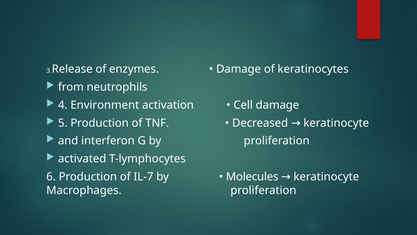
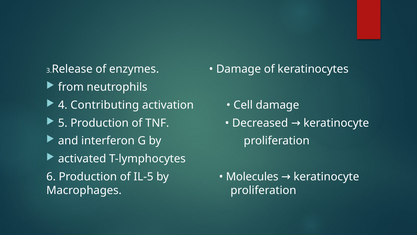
Environment: Environment -> Contributing
IL-7: IL-7 -> IL-5
